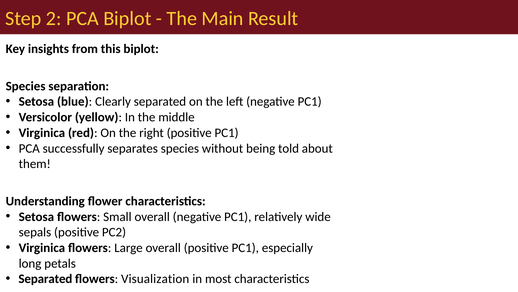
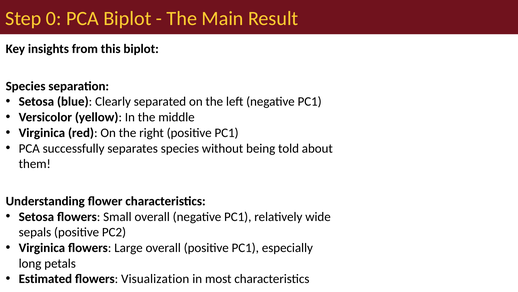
2: 2 -> 0
Separated at (45, 278): Separated -> Estimated
